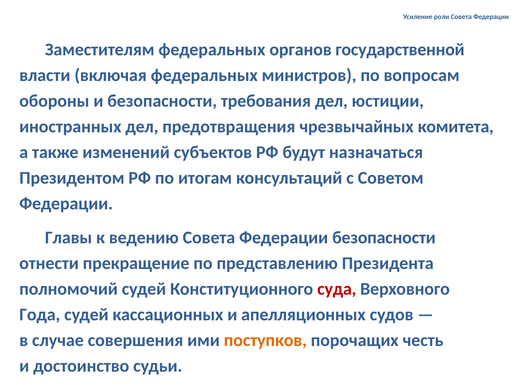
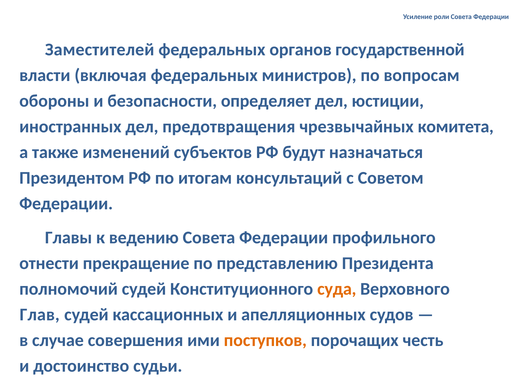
Заместителям: Заместителям -> Заместителей
требования: требования -> определяет
Федерации безопасности: безопасности -> профильного
суда colour: red -> orange
Года: Года -> Глав
